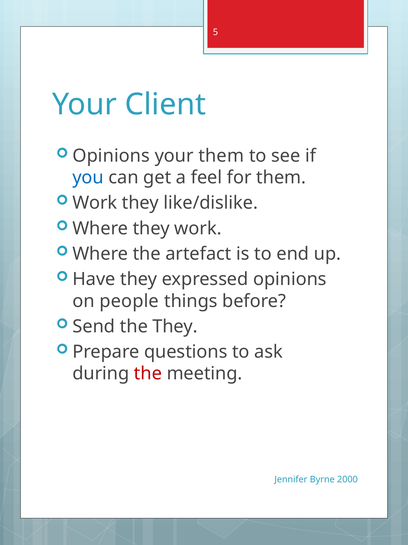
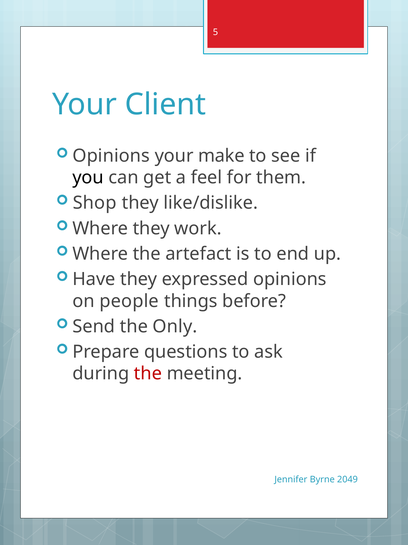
your them: them -> make
you colour: blue -> black
Work at (95, 203): Work -> Shop
the They: They -> Only
2000: 2000 -> 2049
